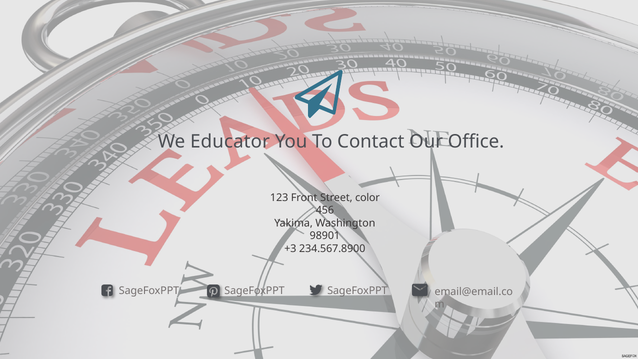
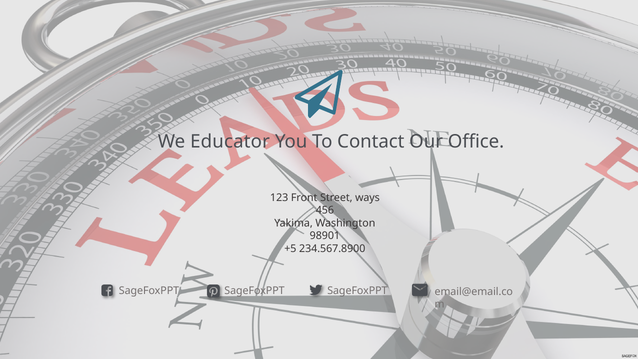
color: color -> ways
+3: +3 -> +5
